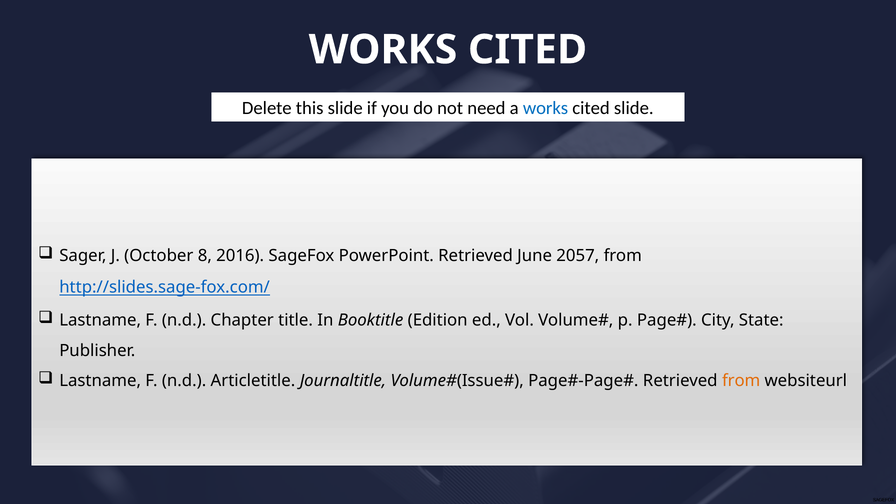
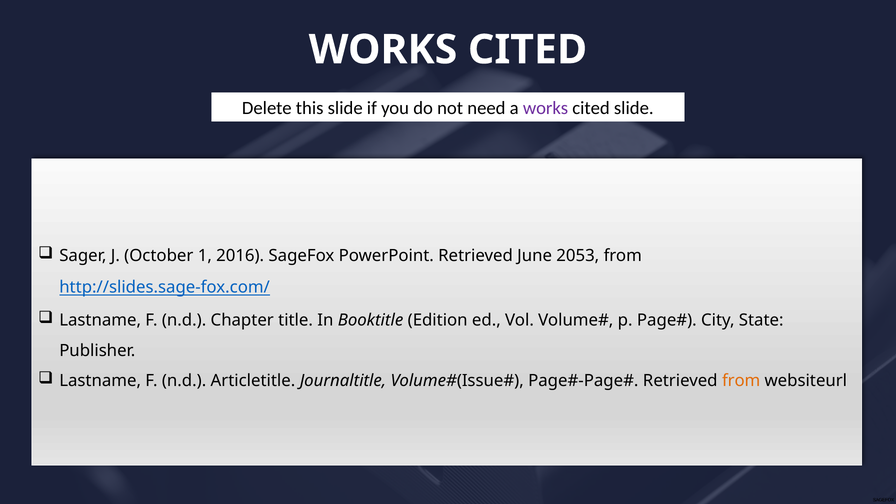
works at (546, 108) colour: blue -> purple
8: 8 -> 1
2057: 2057 -> 2053
